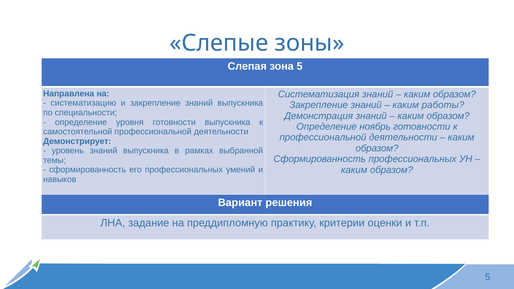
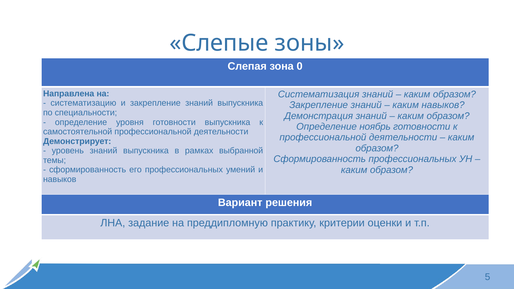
зона 5: 5 -> 0
каким работы: работы -> навыков
